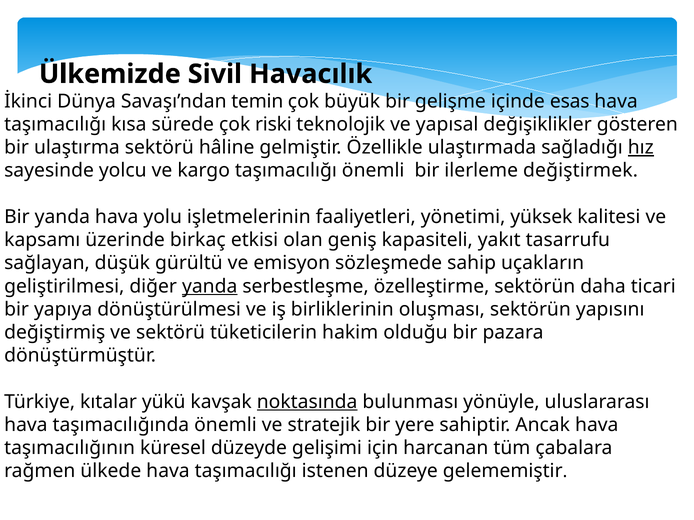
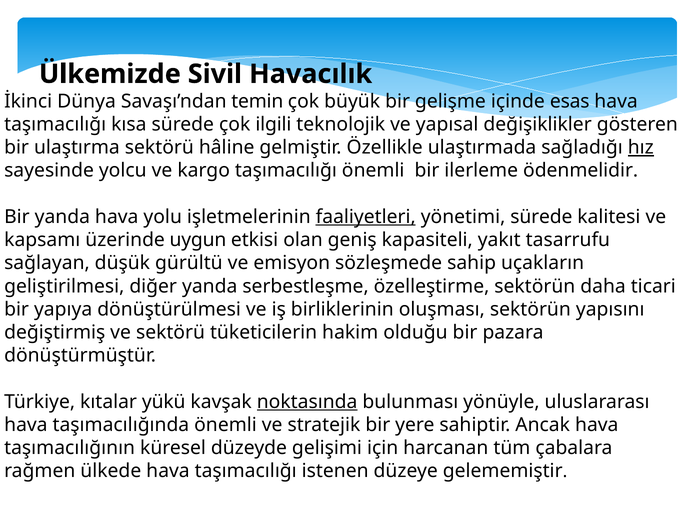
riski: riski -> ilgili
değiştirmek: değiştirmek -> ödenmelidir
faaliyetleri underline: none -> present
yönetimi yüksek: yüksek -> sürede
birkaç: birkaç -> uygun
yanda at (210, 286) underline: present -> none
